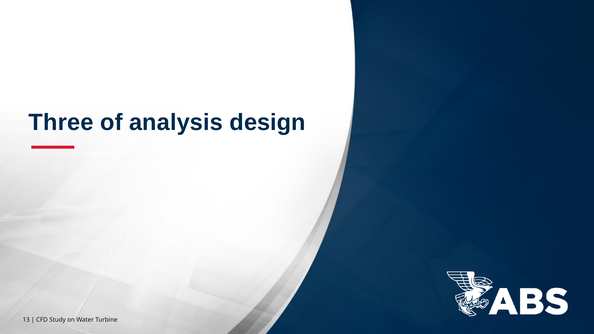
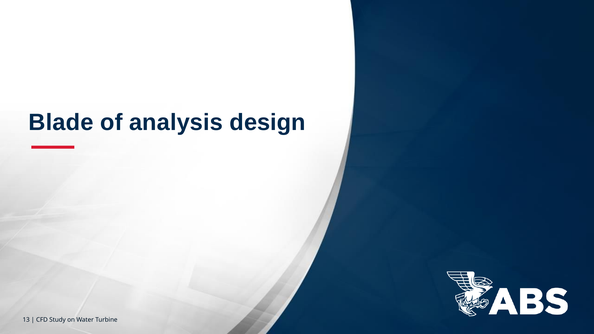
Three: Three -> Blade
